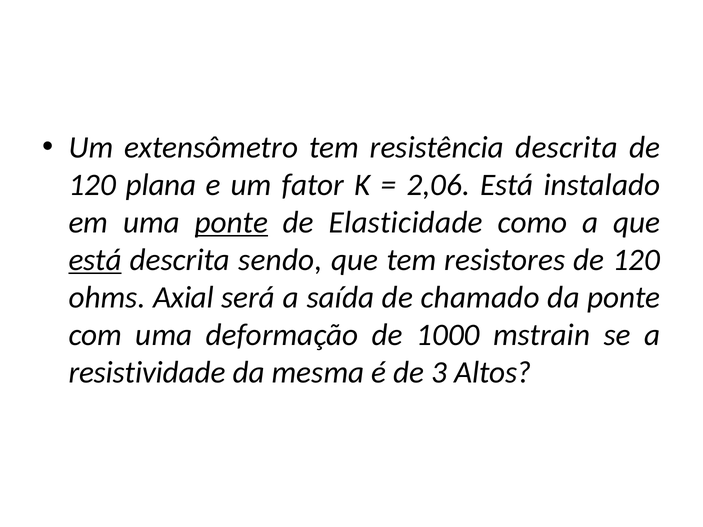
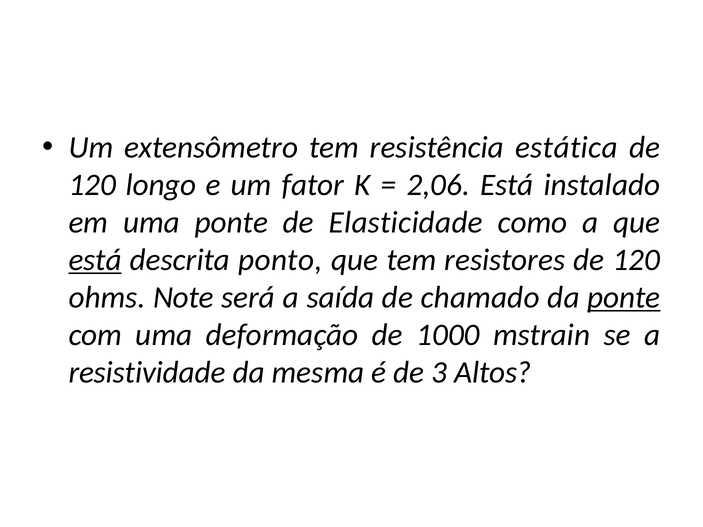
resistência descrita: descrita -> estática
plana: plana -> longo
ponte at (231, 222) underline: present -> none
sendo: sendo -> ponto
Axial: Axial -> Note
ponte at (624, 297) underline: none -> present
